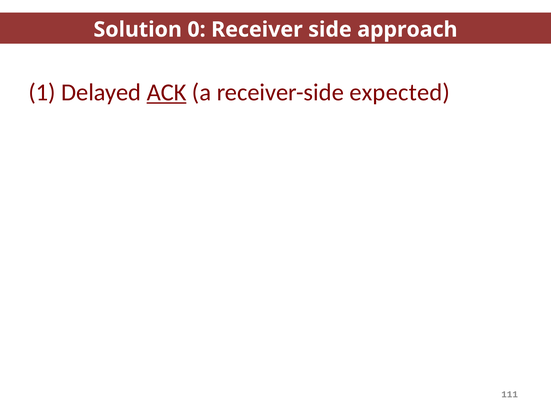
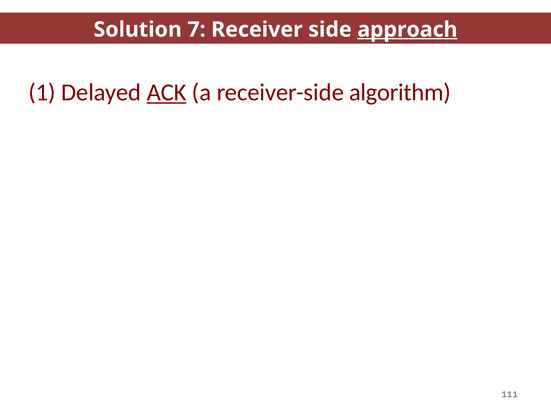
0: 0 -> 7
approach underline: none -> present
expected: expected -> algorithm
